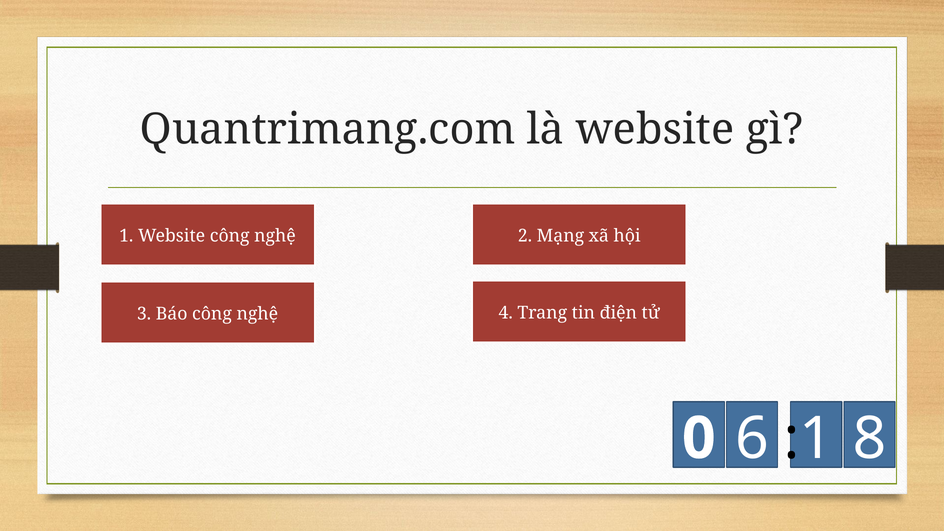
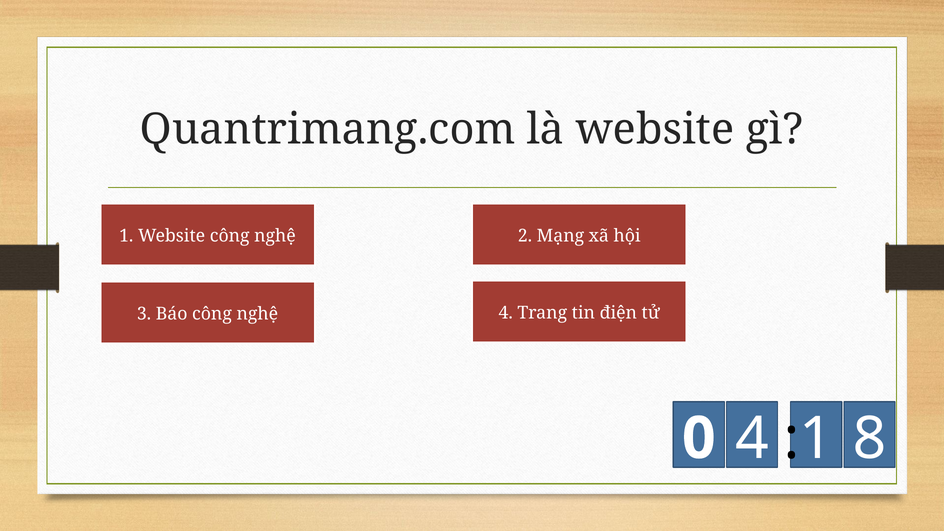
0 6: 6 -> 4
